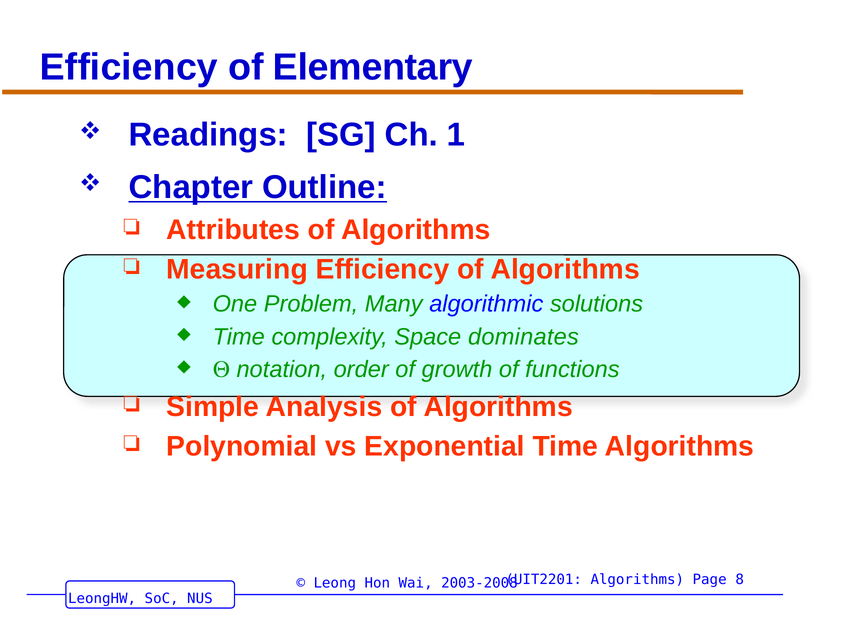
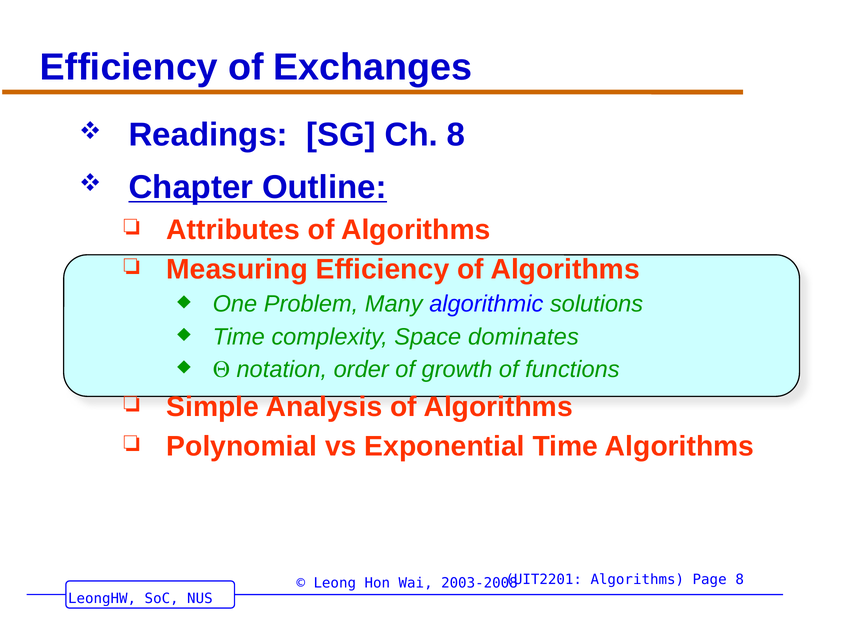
Elementary: Elementary -> Exchanges
Ch 1: 1 -> 8
